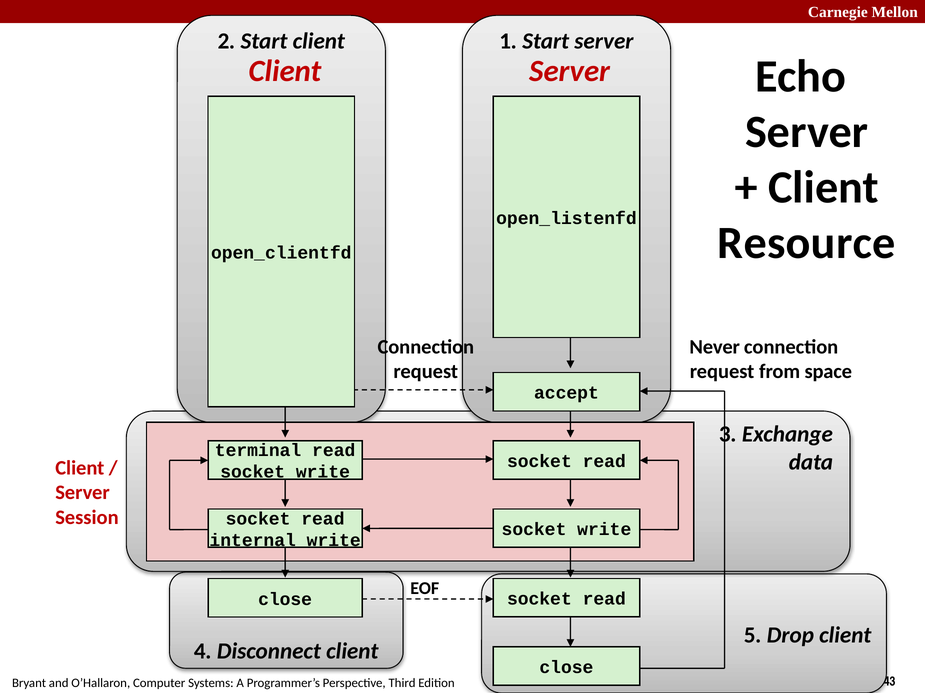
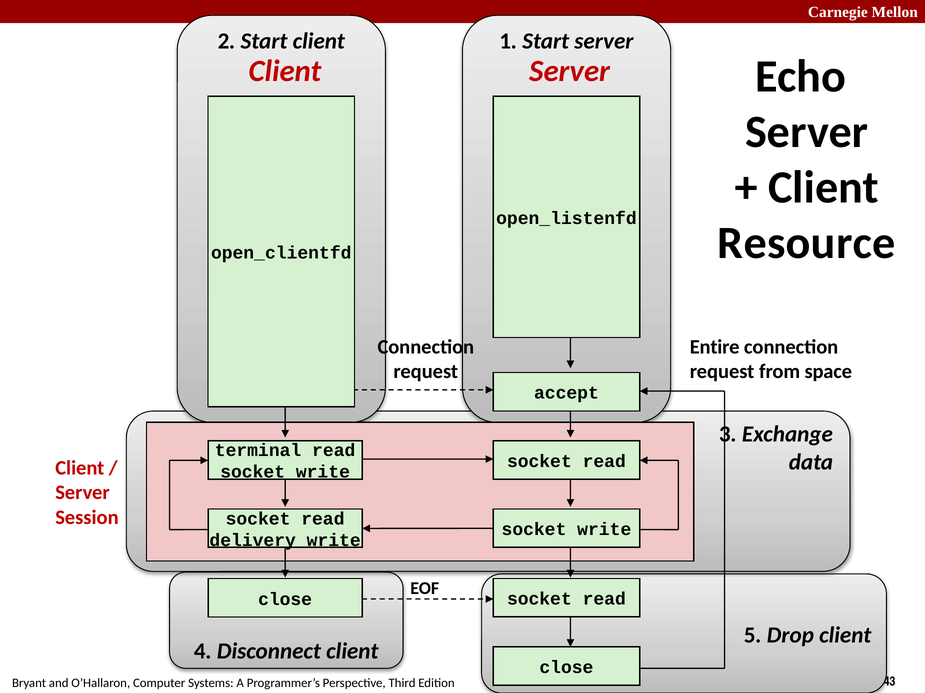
Never: Never -> Entire
internal: internal -> delivery
